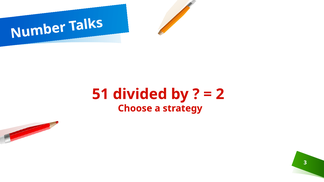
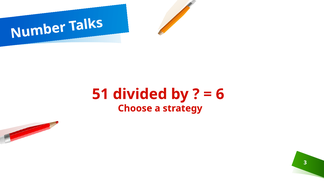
2: 2 -> 6
